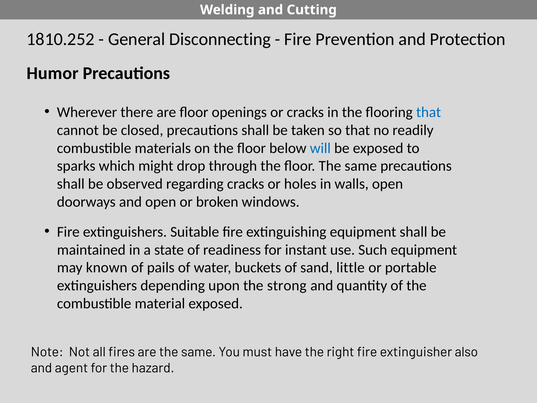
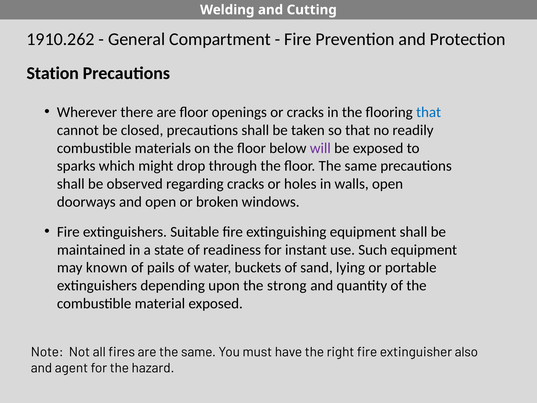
1810.252: 1810.252 -> 1910.262
Disconnecting: Disconnecting -> Compartment
Humor: Humor -> Station
will colour: blue -> purple
little: little -> lying
